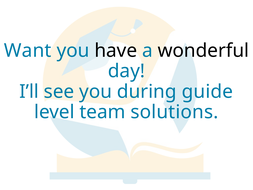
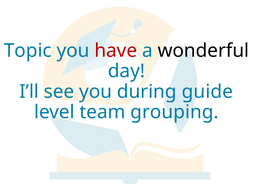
Want: Want -> Topic
have colour: black -> red
solutions: solutions -> grouping
